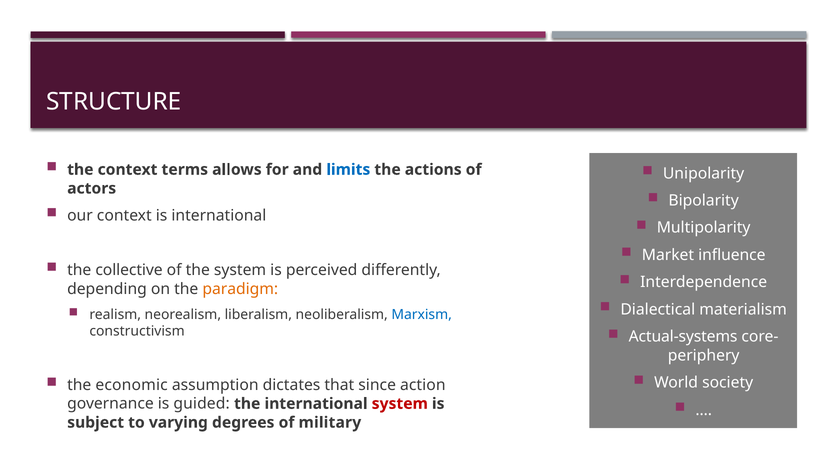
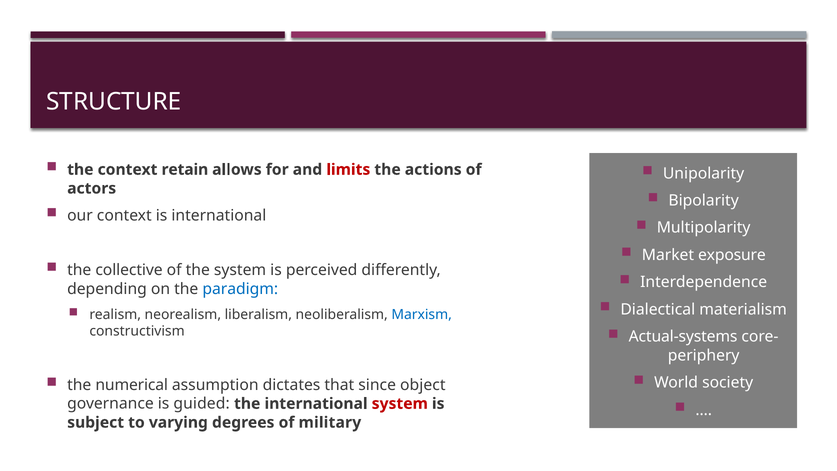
terms: terms -> retain
limits colour: blue -> red
influence: influence -> exposure
paradigm colour: orange -> blue
economic: economic -> numerical
action: action -> object
